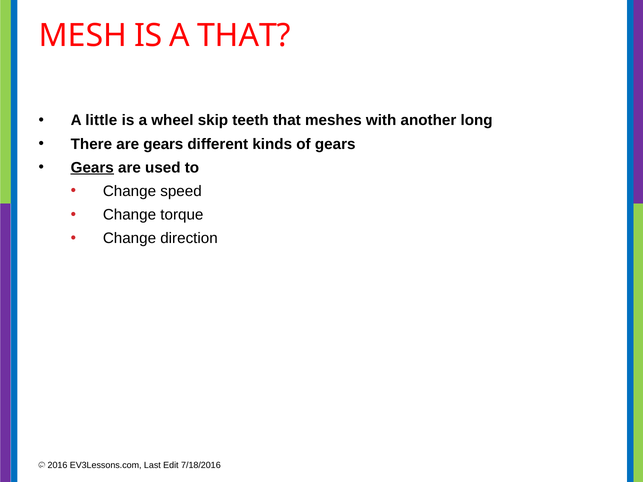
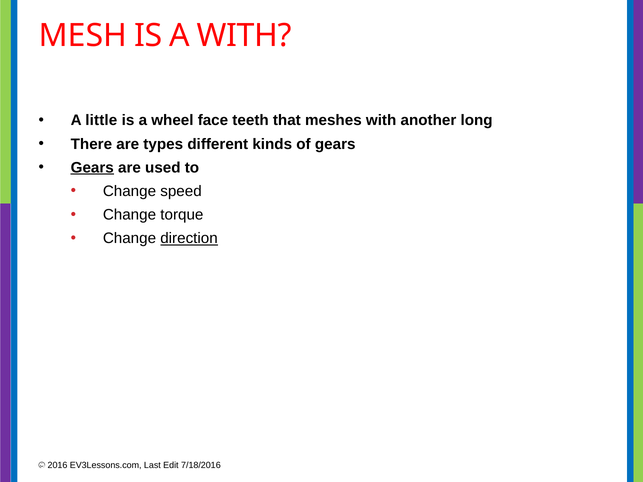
A THAT: THAT -> WITH
skip: skip -> face
are gears: gears -> types
direction underline: none -> present
